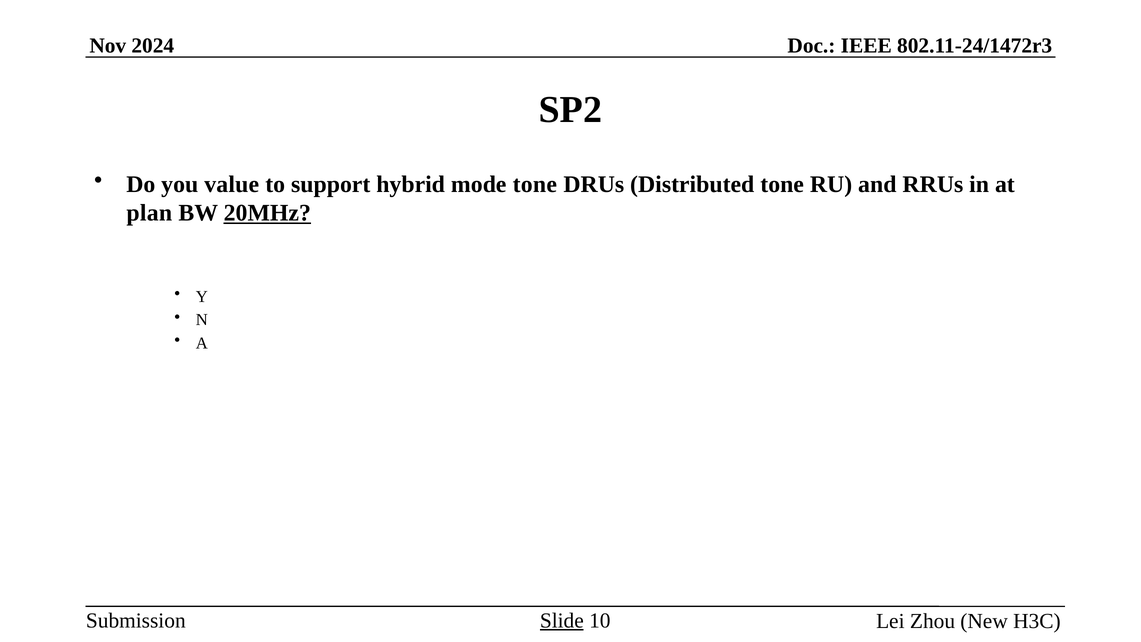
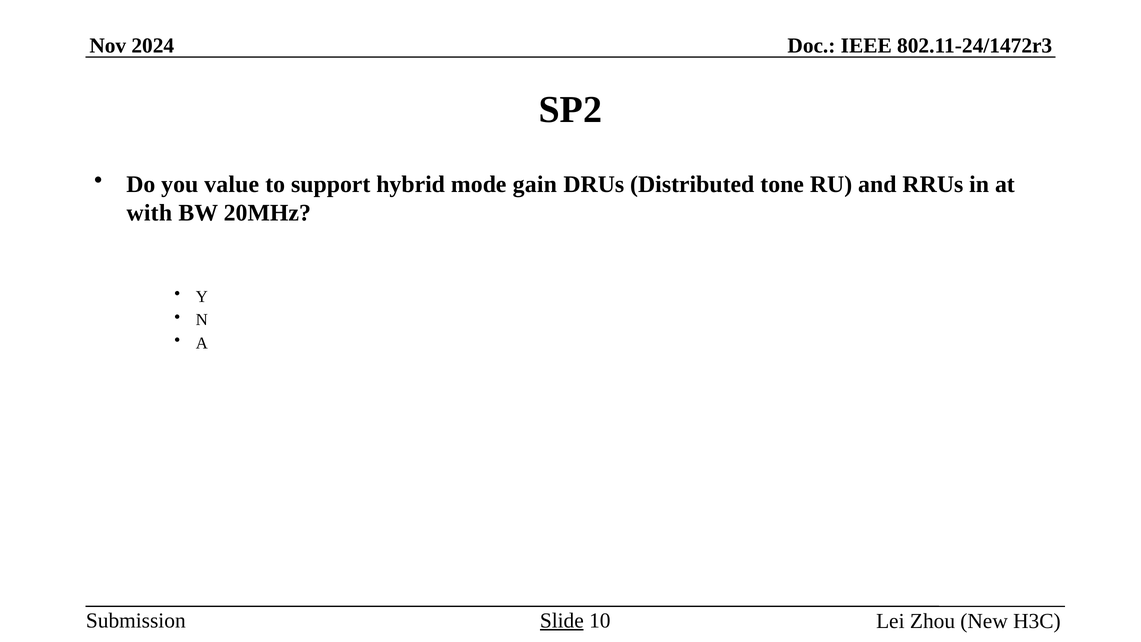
mode tone: tone -> gain
plan: plan -> with
20MHz underline: present -> none
